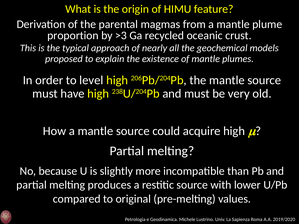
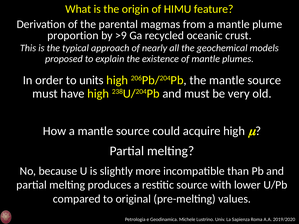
>3: >3 -> >9
level: level -> units
